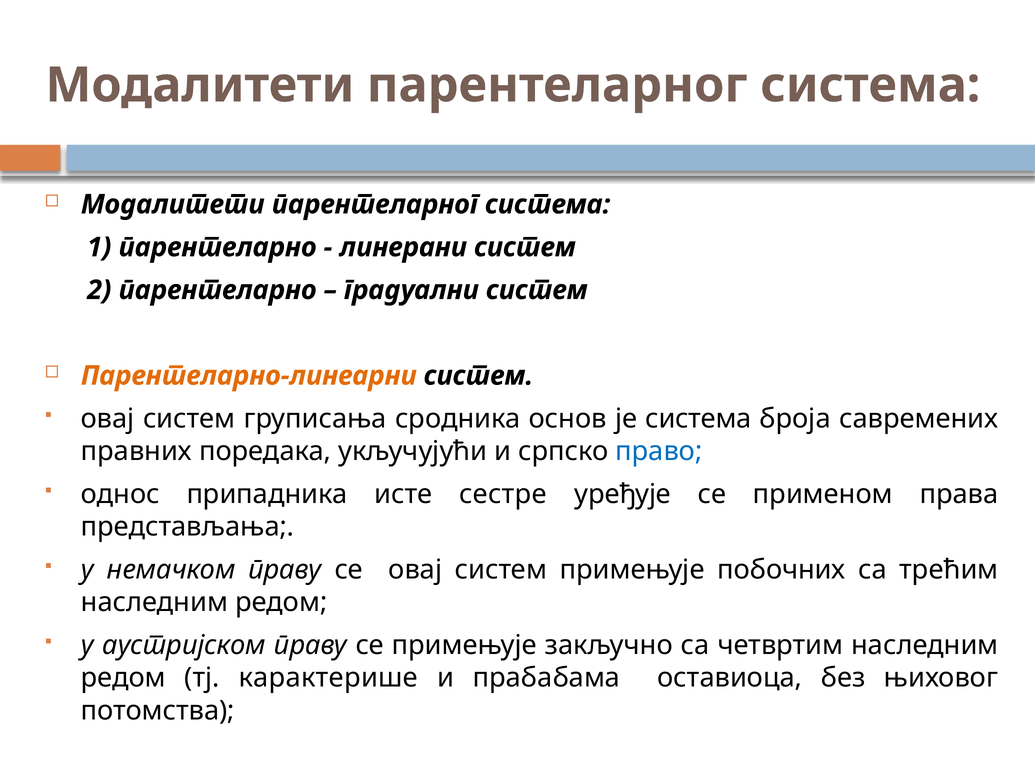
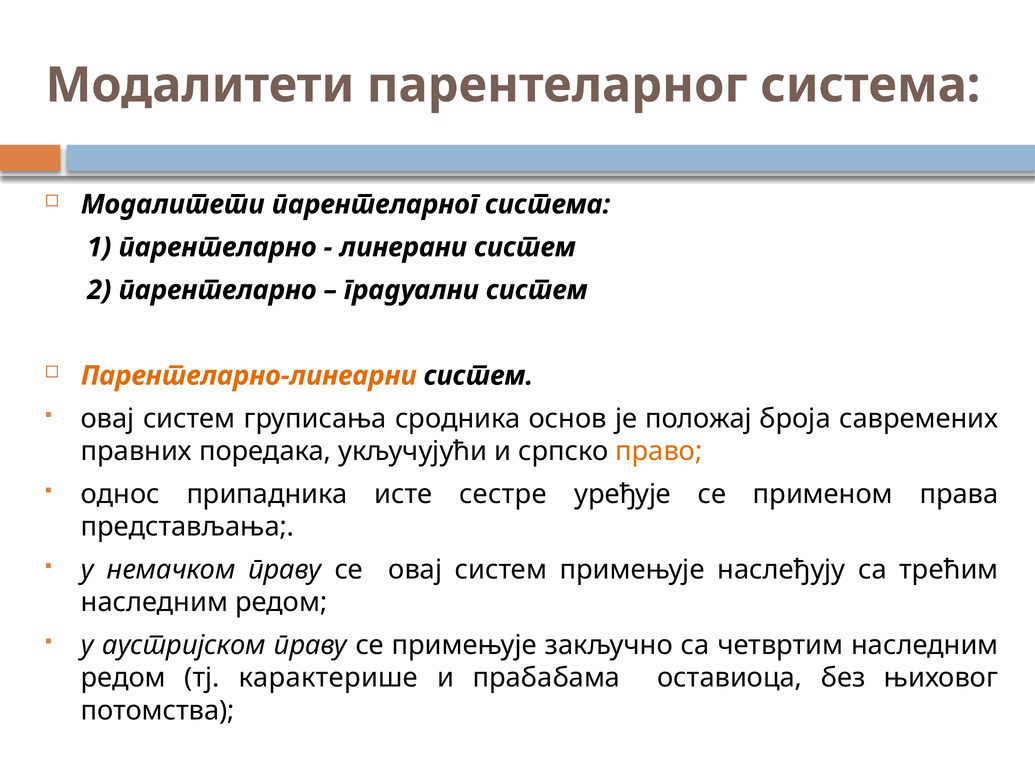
је система: система -> положај
право colour: blue -> orange
побочних: побочних -> наслеђују
